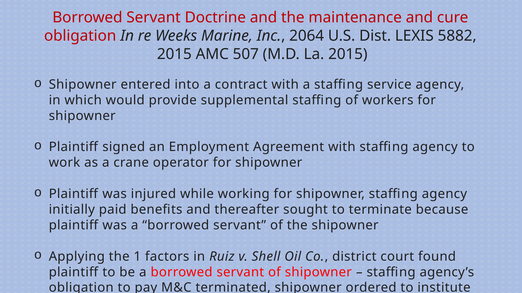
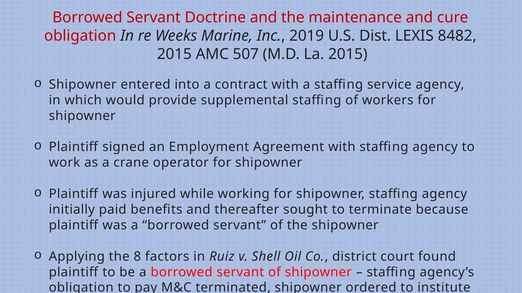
2064: 2064 -> 2019
5882: 5882 -> 8482
1: 1 -> 8
